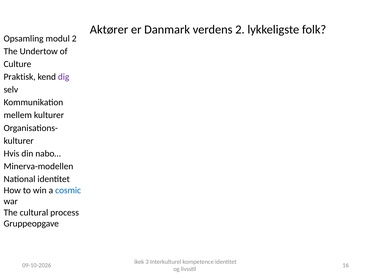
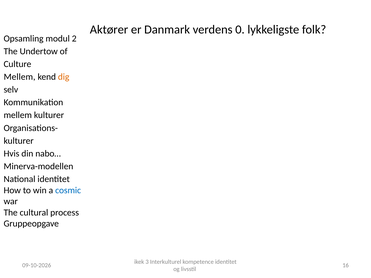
verdens 2: 2 -> 0
Praktisk at (20, 77): Praktisk -> Mellem
dig colour: purple -> orange
